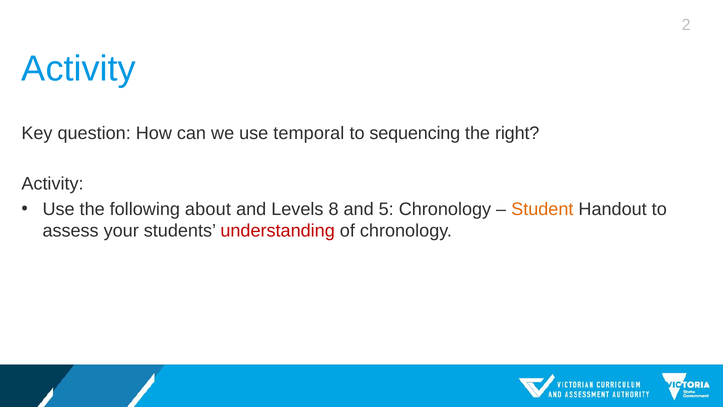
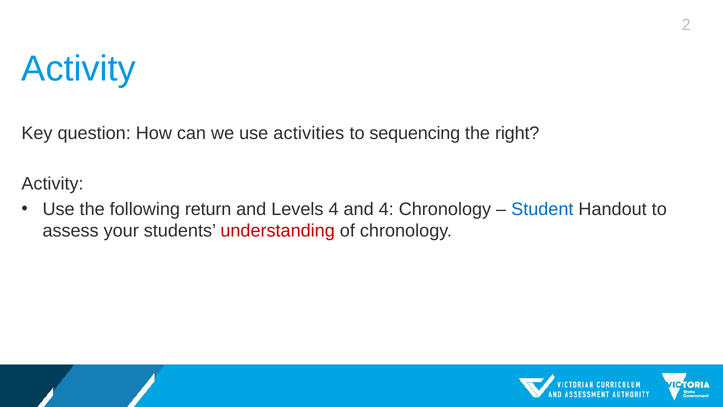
temporal: temporal -> activities
about: about -> return
Levels 8: 8 -> 4
and 5: 5 -> 4
Student colour: orange -> blue
